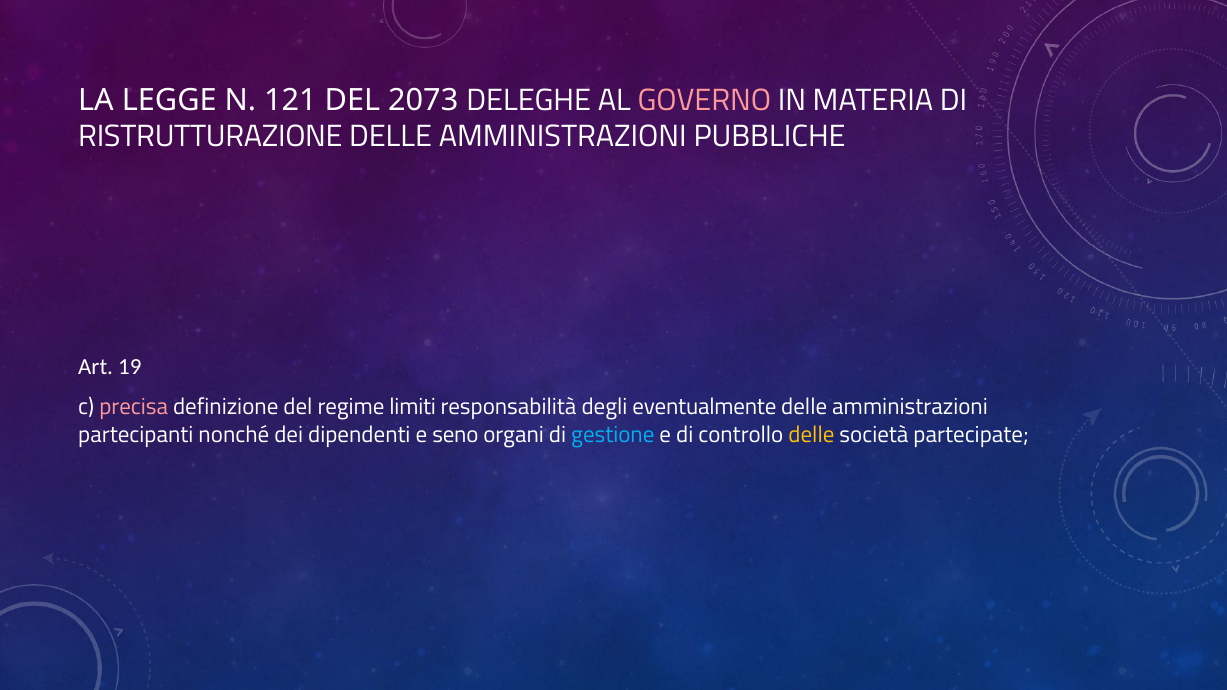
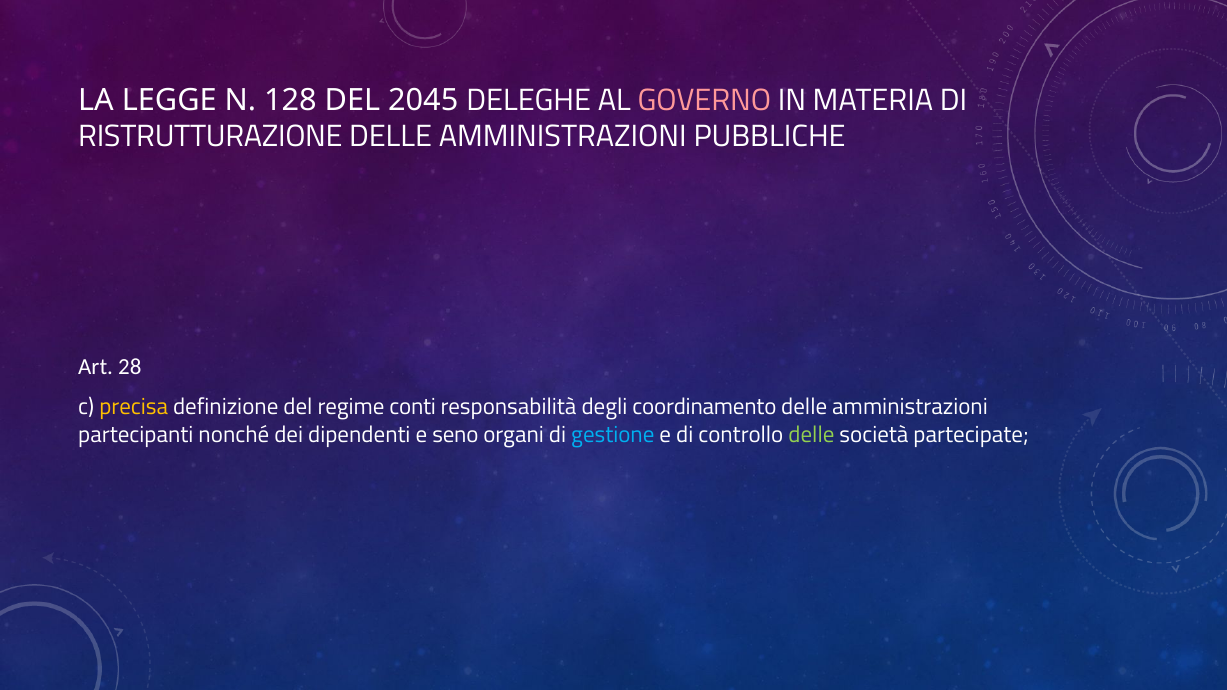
121: 121 -> 128
2073: 2073 -> 2045
19: 19 -> 28
precisa colour: pink -> yellow
limiti: limiti -> conti
eventualmente: eventualmente -> coordinamento
delle at (811, 435) colour: yellow -> light green
